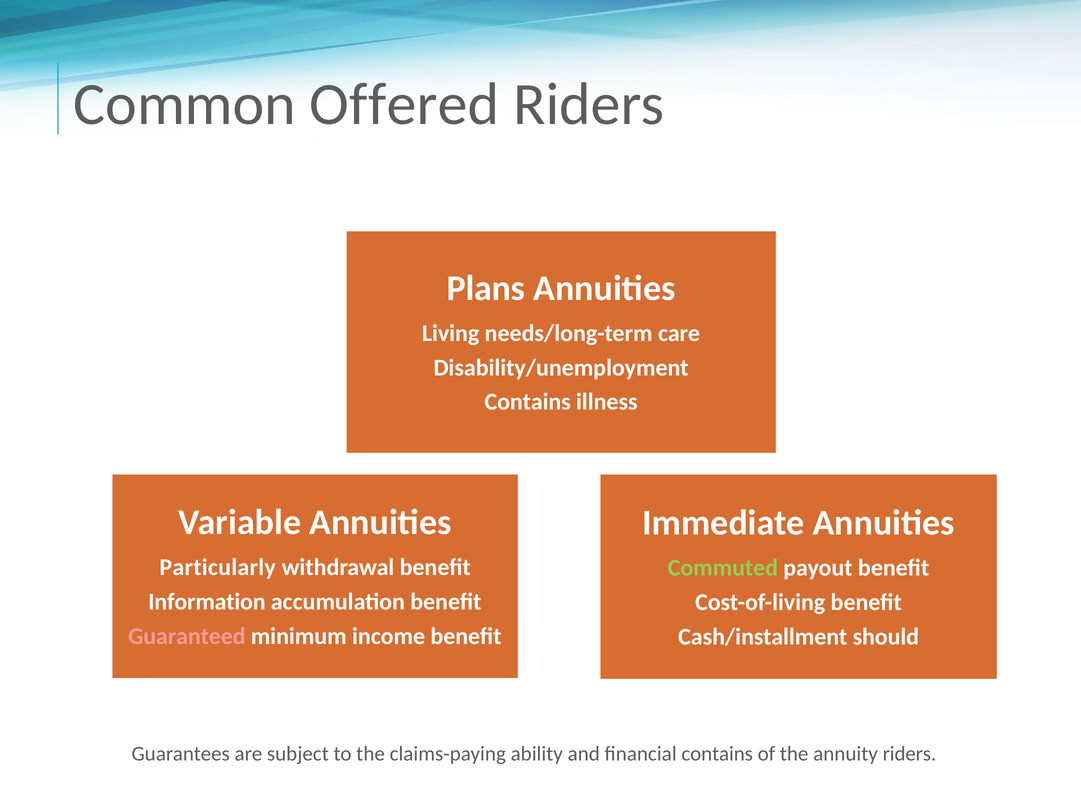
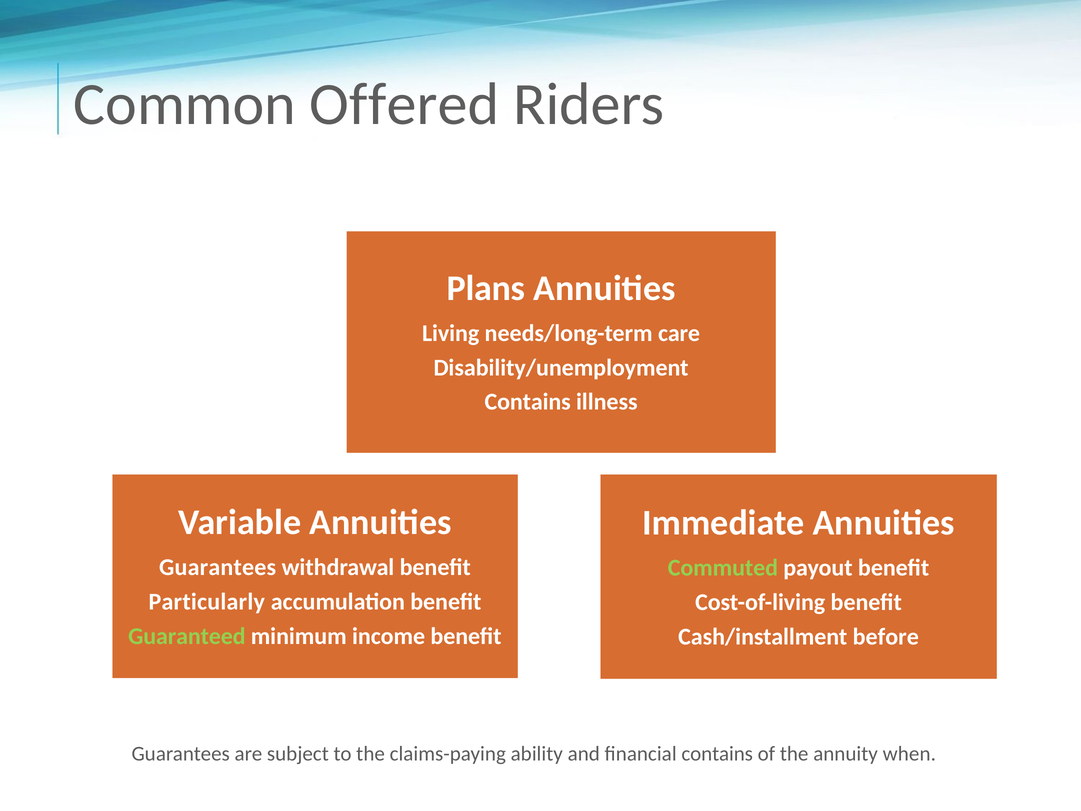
Particularly at (218, 567): Particularly -> Guarantees
Information: Information -> Particularly
Guaranteed colour: pink -> light green
should: should -> before
annuity riders: riders -> when
